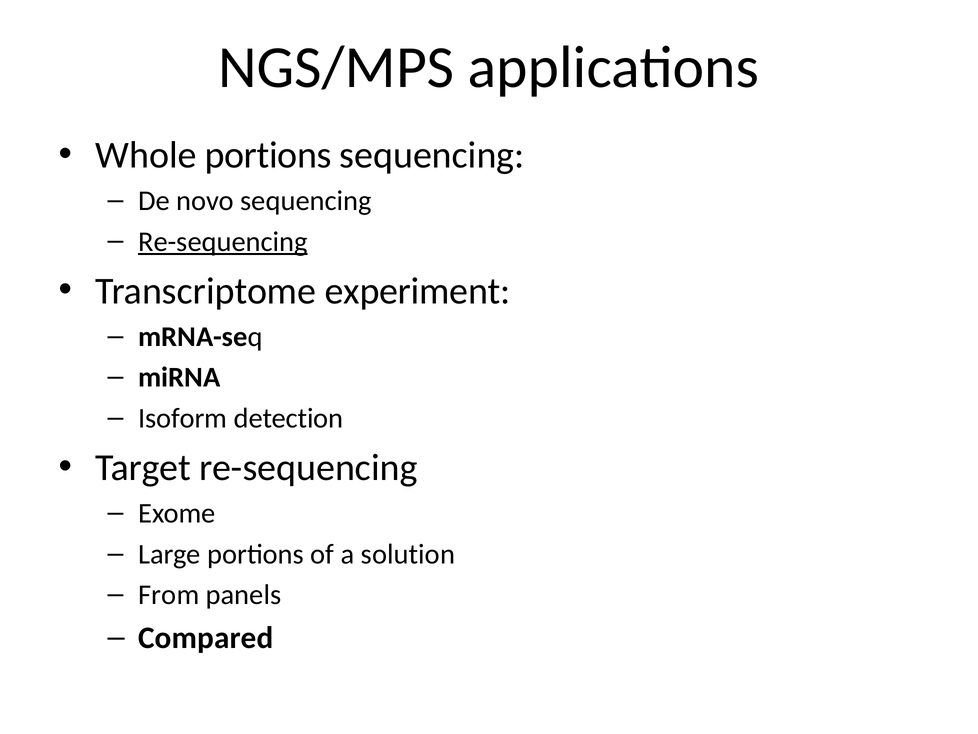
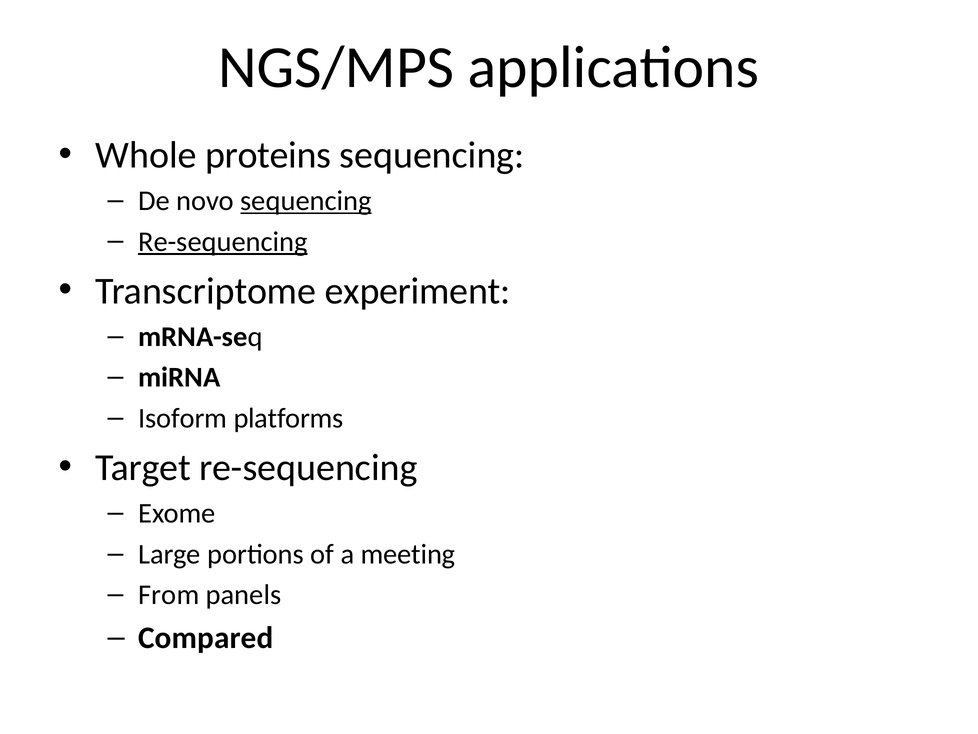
Whole portions: portions -> proteins
sequencing at (306, 201) underline: none -> present
detection: detection -> platforms
solution: solution -> meeting
